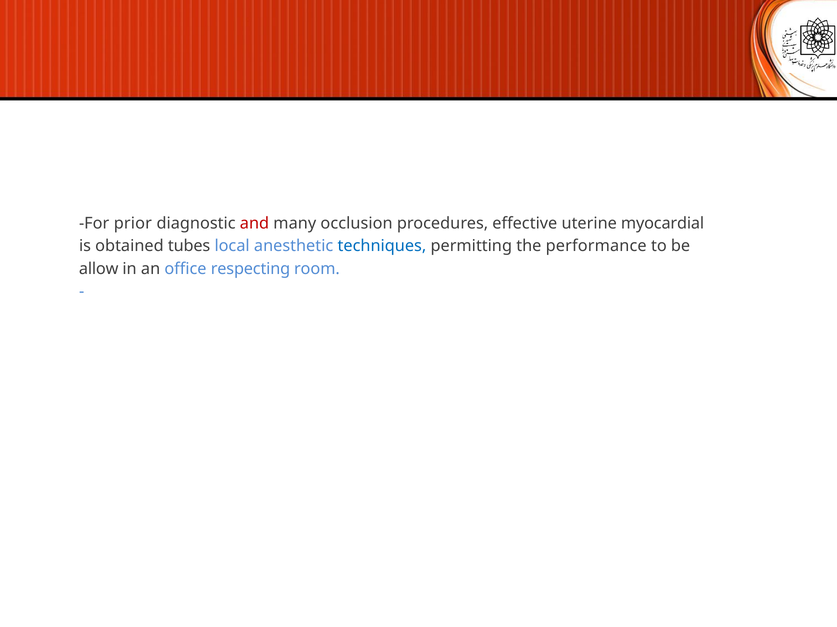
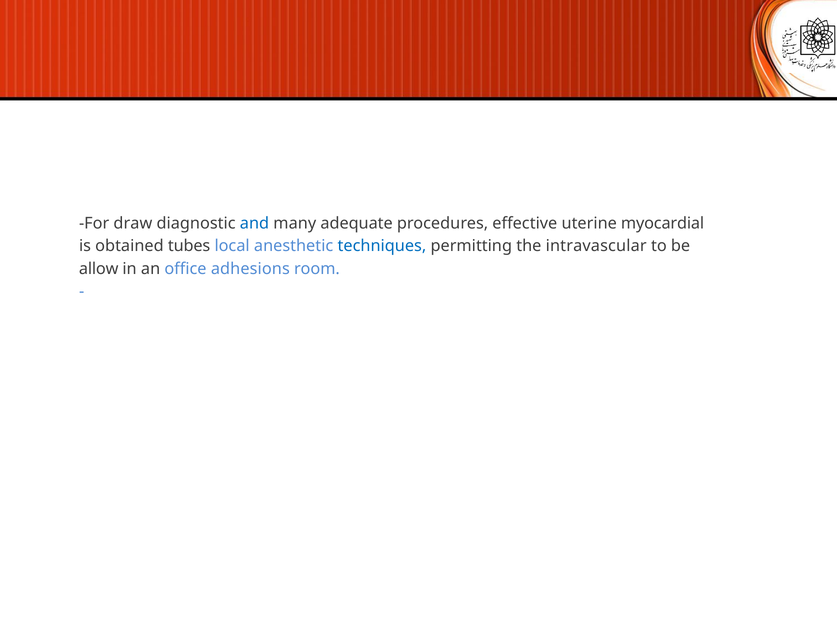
prior: prior -> draw
and colour: red -> blue
occlusion: occlusion -> adequate
performance: performance -> intravascular
respecting: respecting -> adhesions
